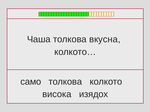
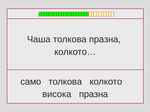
толкова вкусна: вкусна -> празна
висока изядох: изядох -> празна
